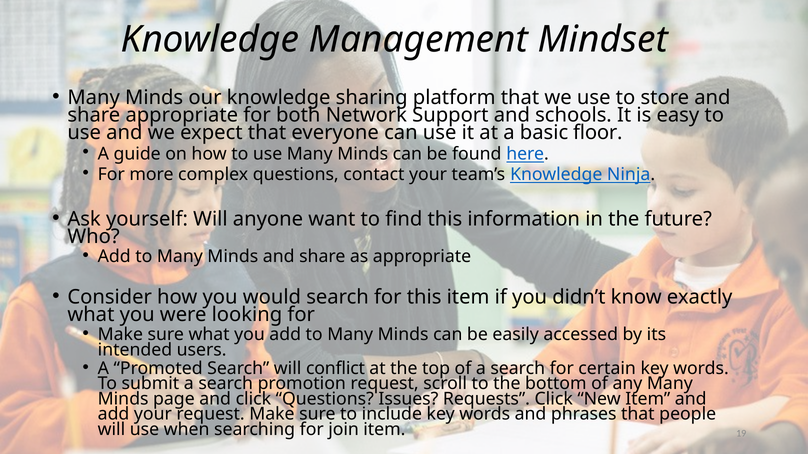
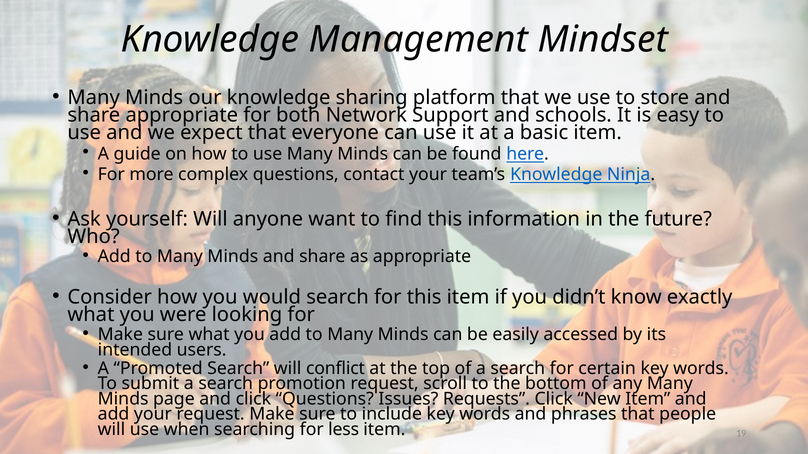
basic floor: floor -> item
join: join -> less
